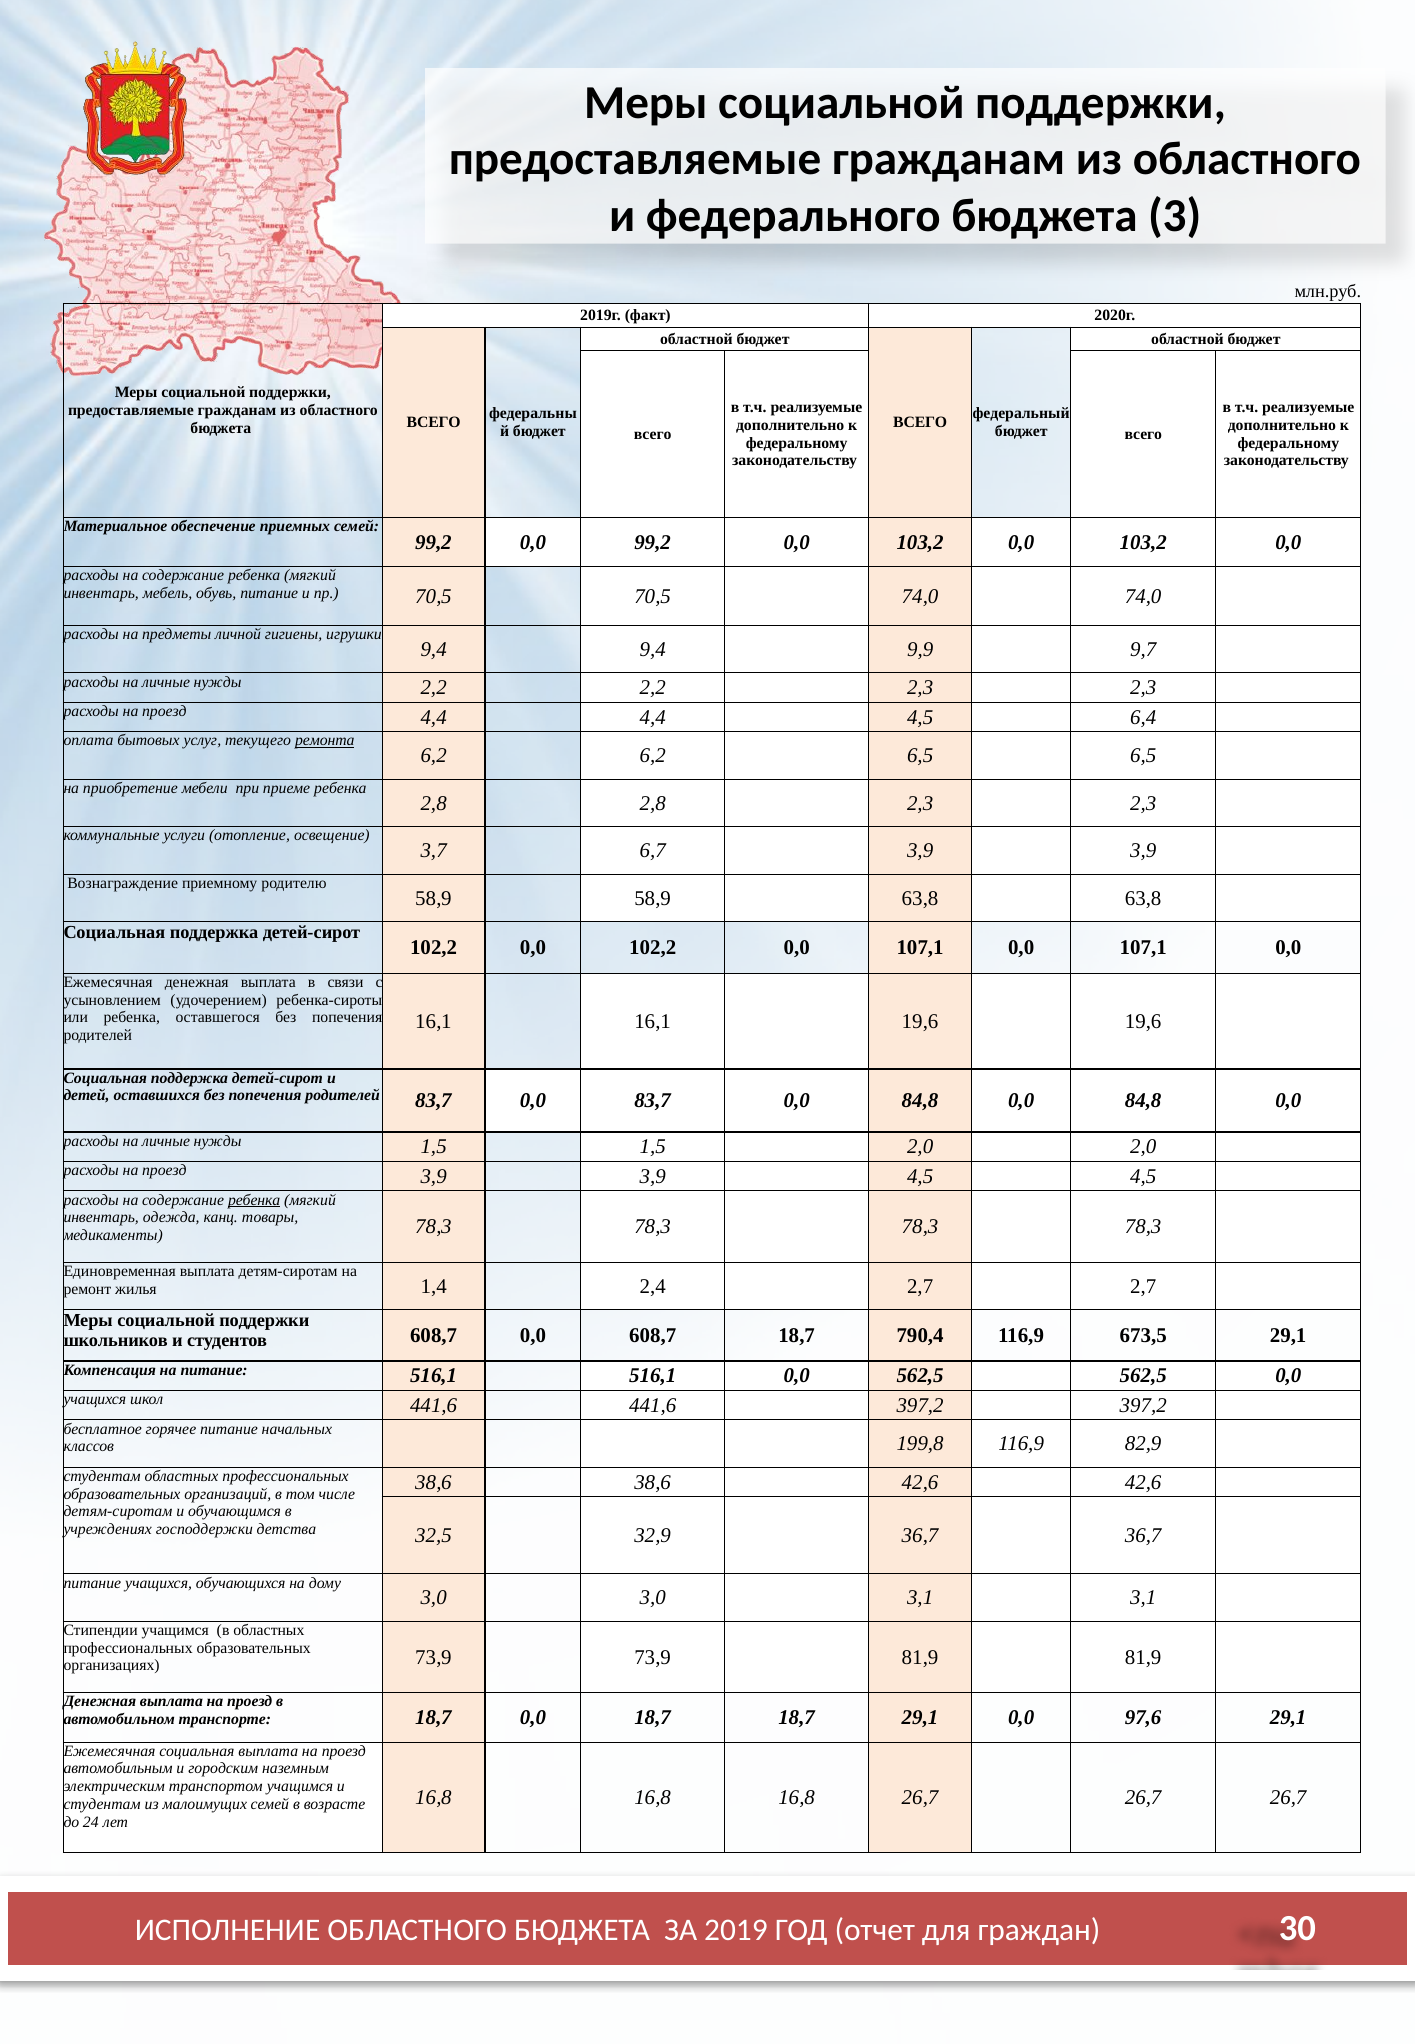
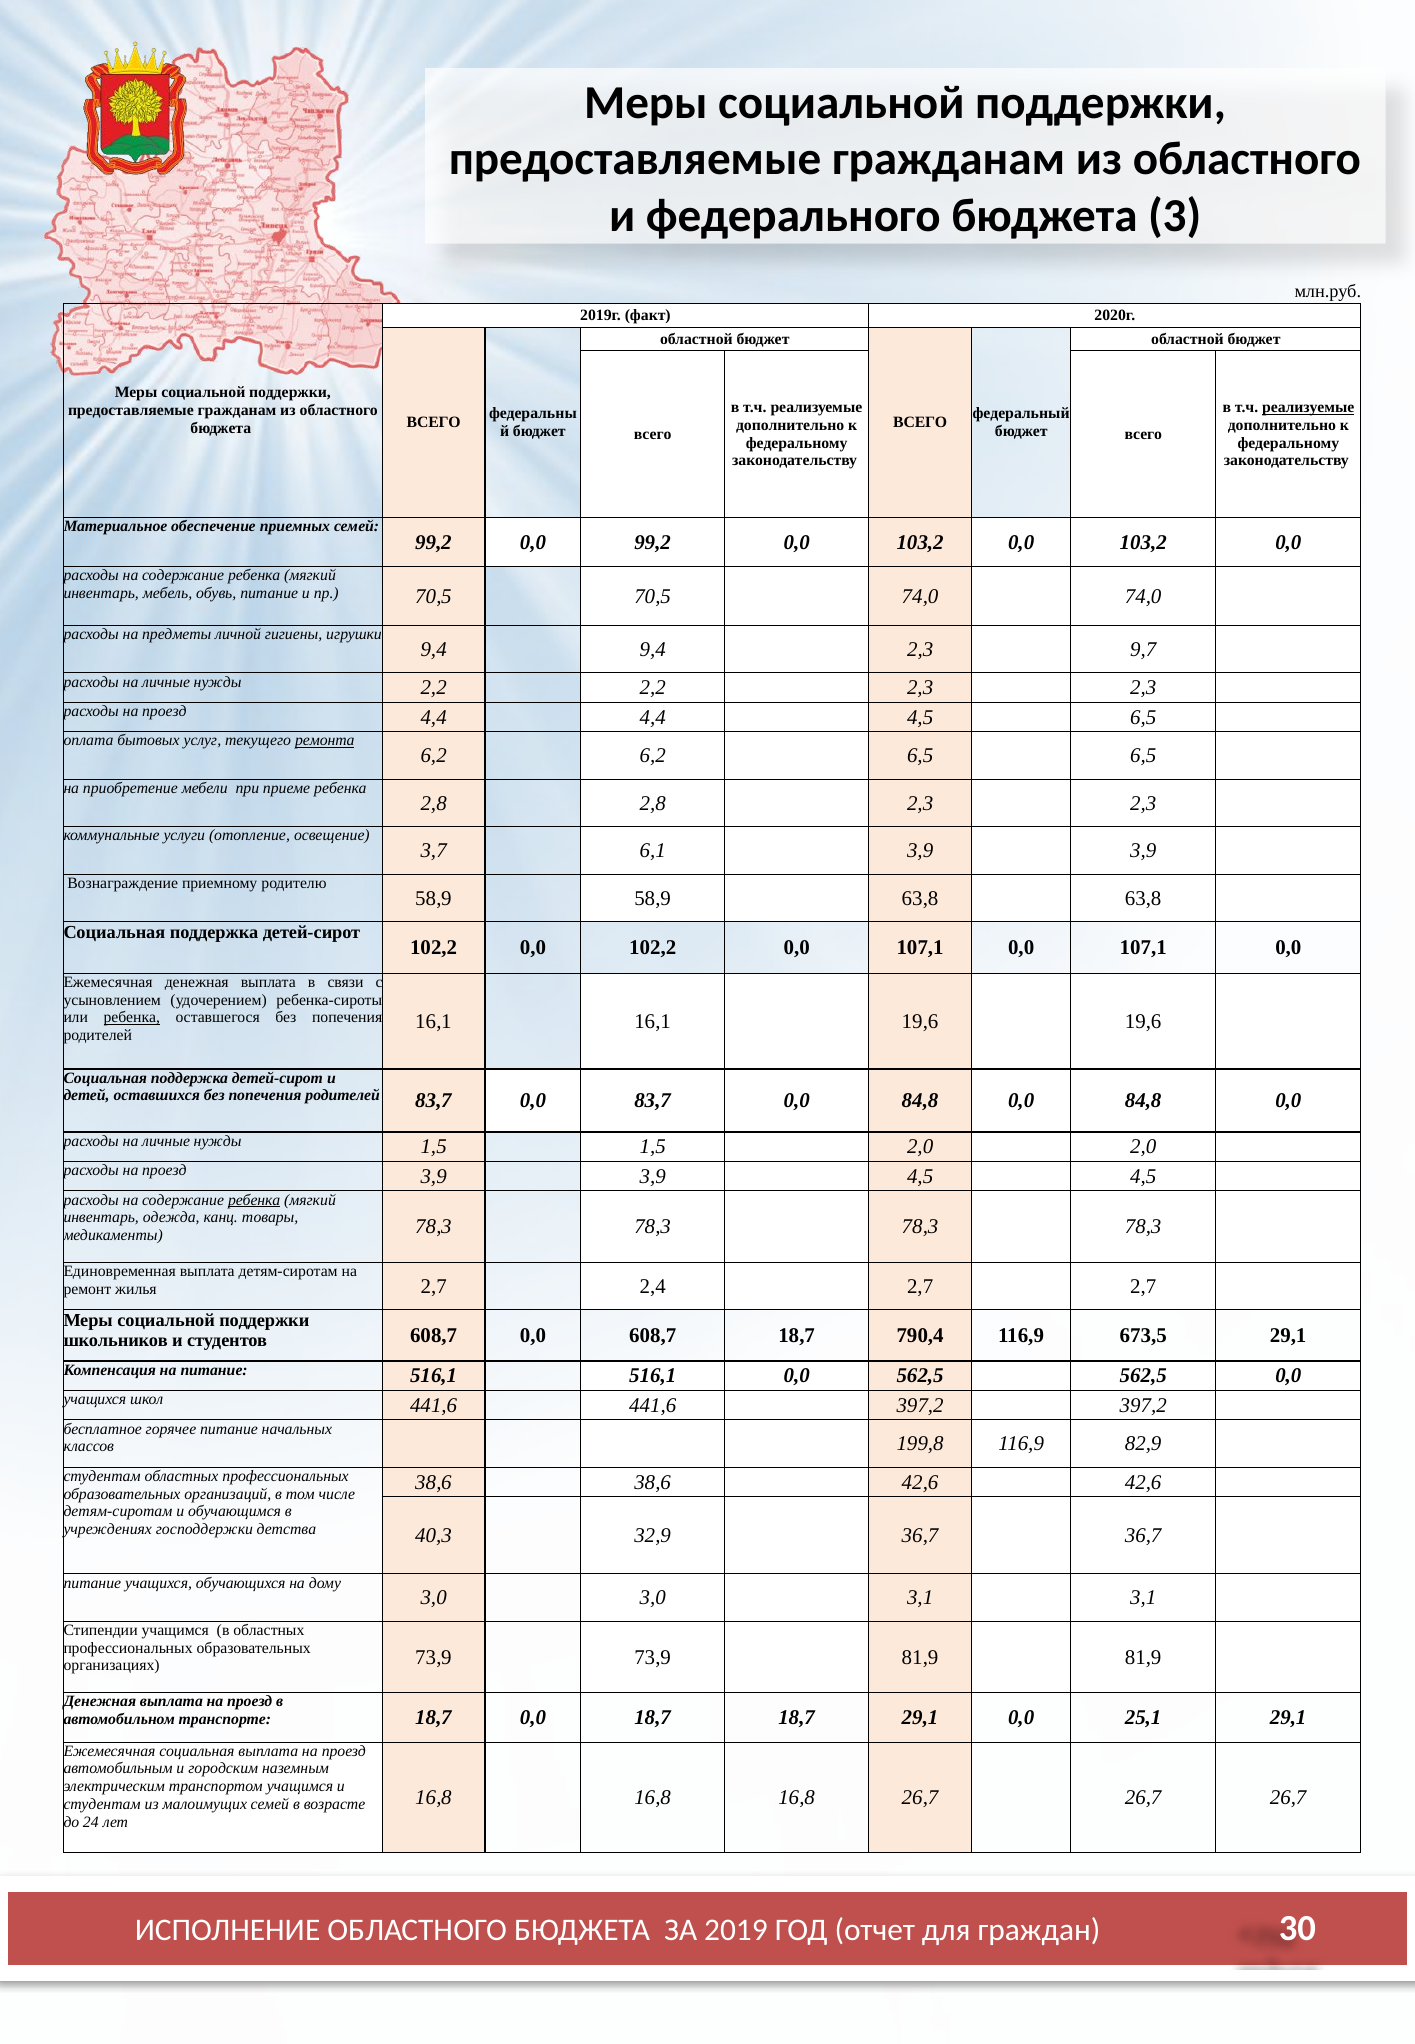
реализуемые at (1308, 408) underline: none -> present
9,4 9,9: 9,9 -> 2,3
4,5 6,4: 6,4 -> 6,5
6,7: 6,7 -> 6,1
ребенка at (132, 1017) underline: none -> present
жилья 1,4: 1,4 -> 2,7
32,5: 32,5 -> 40,3
97,6: 97,6 -> 25,1
